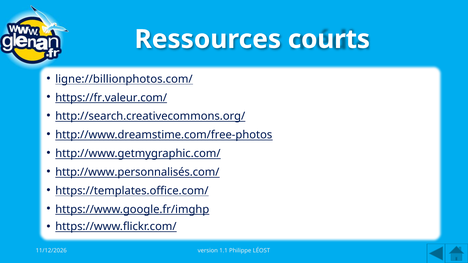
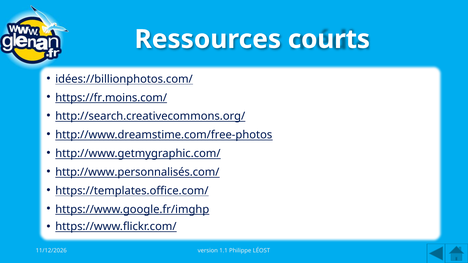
ligne://billionphotos.com/: ligne://billionphotos.com/ -> idées://billionphotos.com/
https://fr.valeur.com/: https://fr.valeur.com/ -> https://fr.moins.com/
